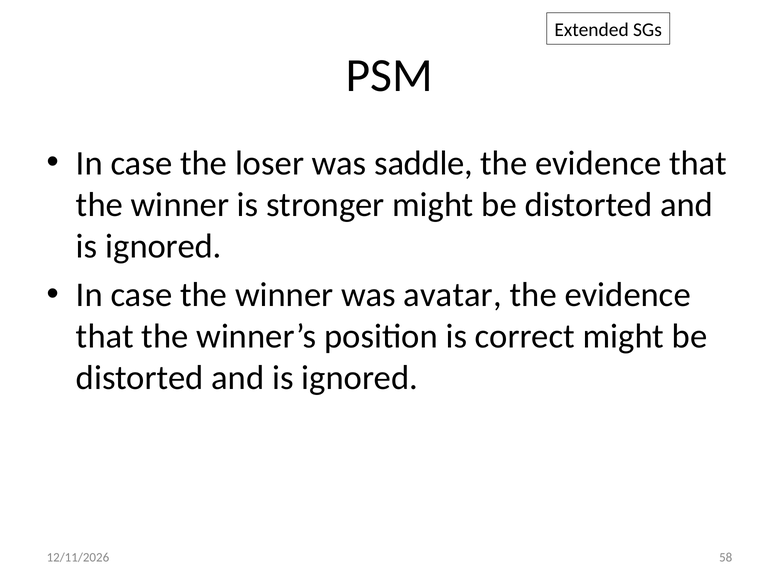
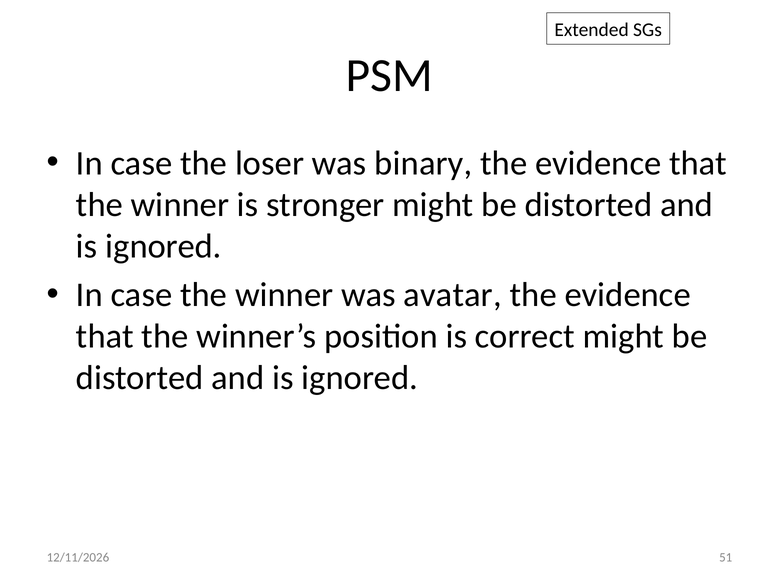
saddle: saddle -> binary
58: 58 -> 51
